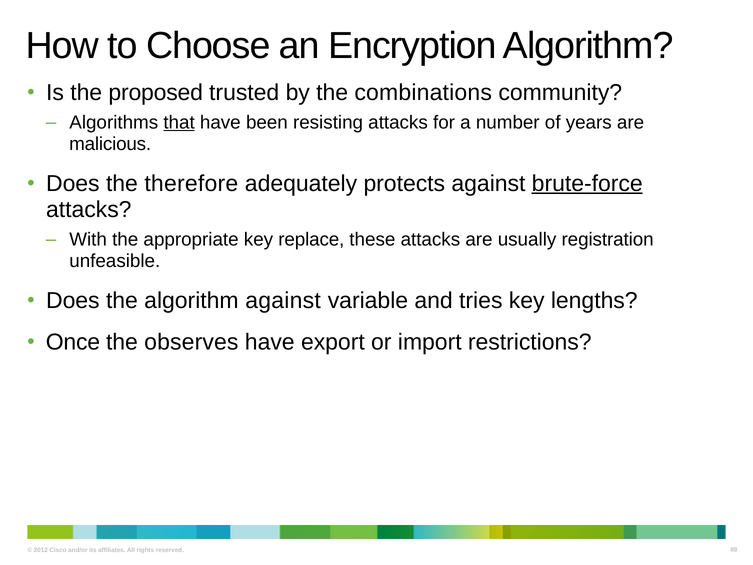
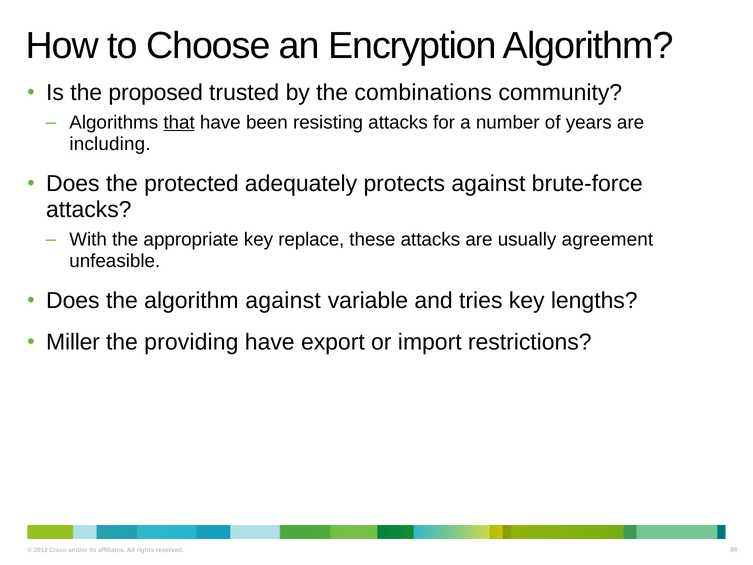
malicious: malicious -> including
therefore: therefore -> protected
brute-force underline: present -> none
registration: registration -> agreement
Once: Once -> Miller
observes: observes -> providing
